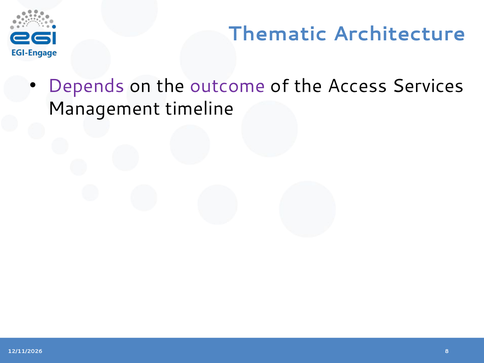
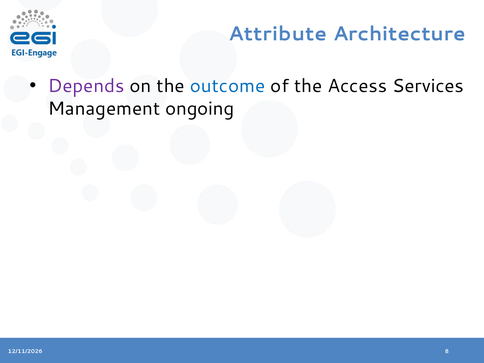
Thematic: Thematic -> Attribute
outcome colour: purple -> blue
timeline: timeline -> ongoing
